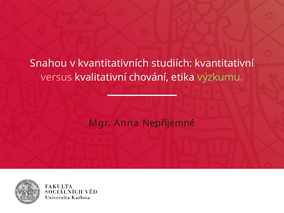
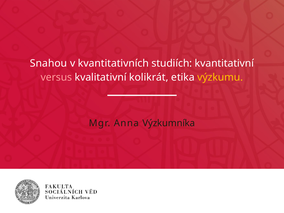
chování: chování -> kolikrát
výzkumu colour: light green -> yellow
Nepříjemné: Nepříjemné -> Výzkumníka
